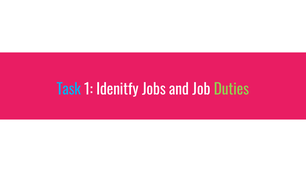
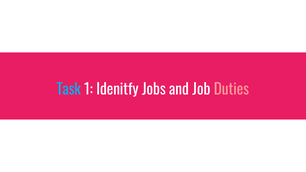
Duties colour: light green -> pink
